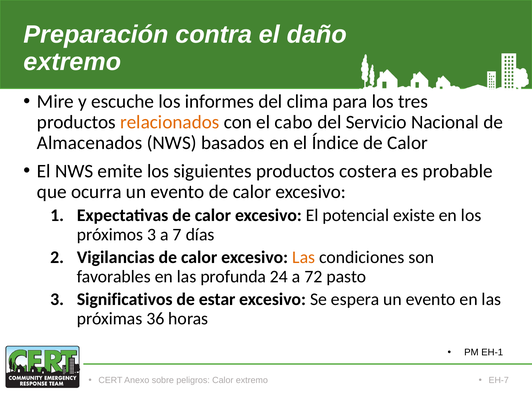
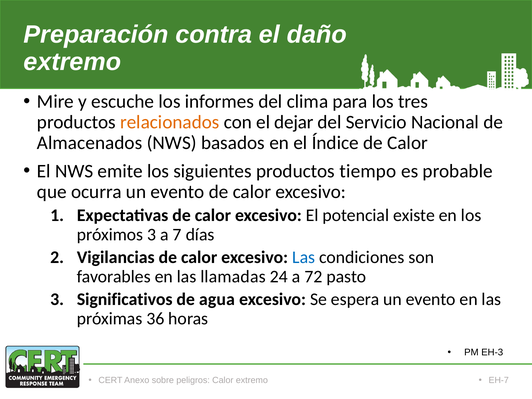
cabo: cabo -> dejar
costera: costera -> tiempo
Las at (304, 257) colour: orange -> blue
profunda: profunda -> llamadas
estar: estar -> agua
EH-1: EH-1 -> EH-3
